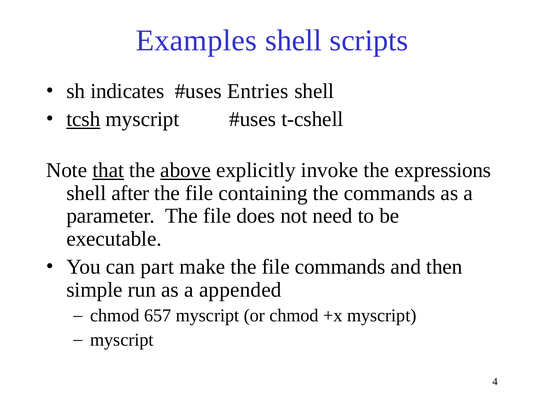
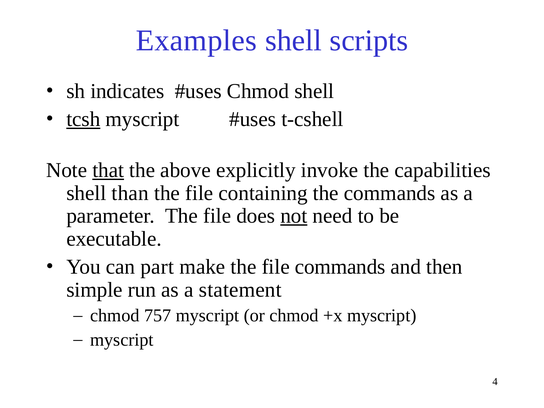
Entries at (258, 91): Entries -> Chmod
above underline: present -> none
expressions: expressions -> capabilities
after: after -> than
not underline: none -> present
appended: appended -> statement
657: 657 -> 757
